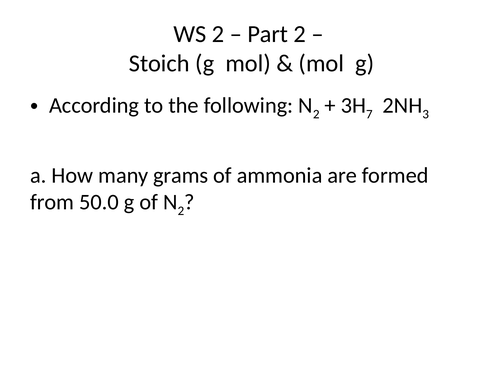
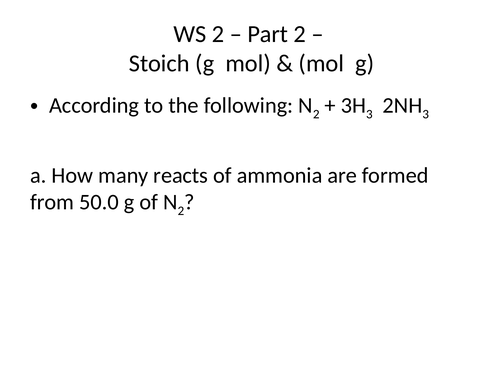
7 at (369, 114): 7 -> 3
grams: grams -> reacts
